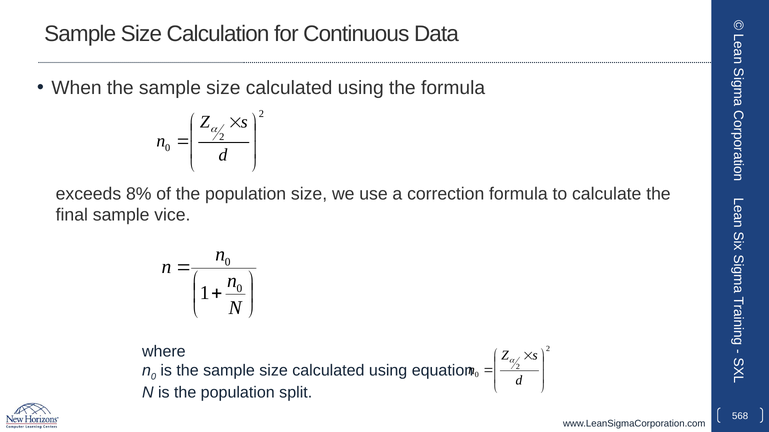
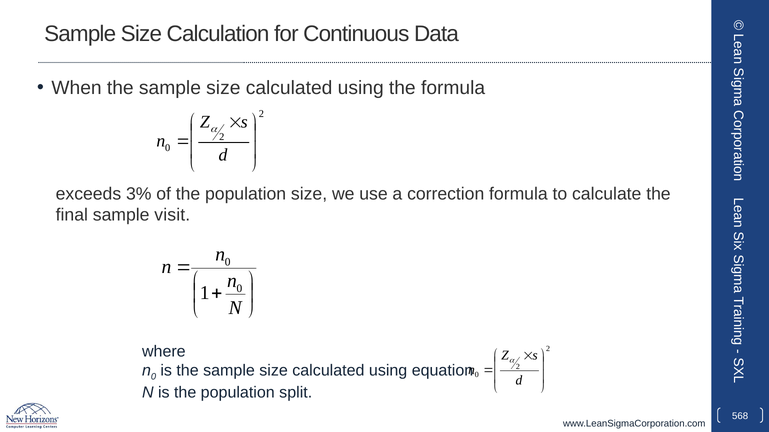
8%: 8% -> 3%
vice: vice -> visit
